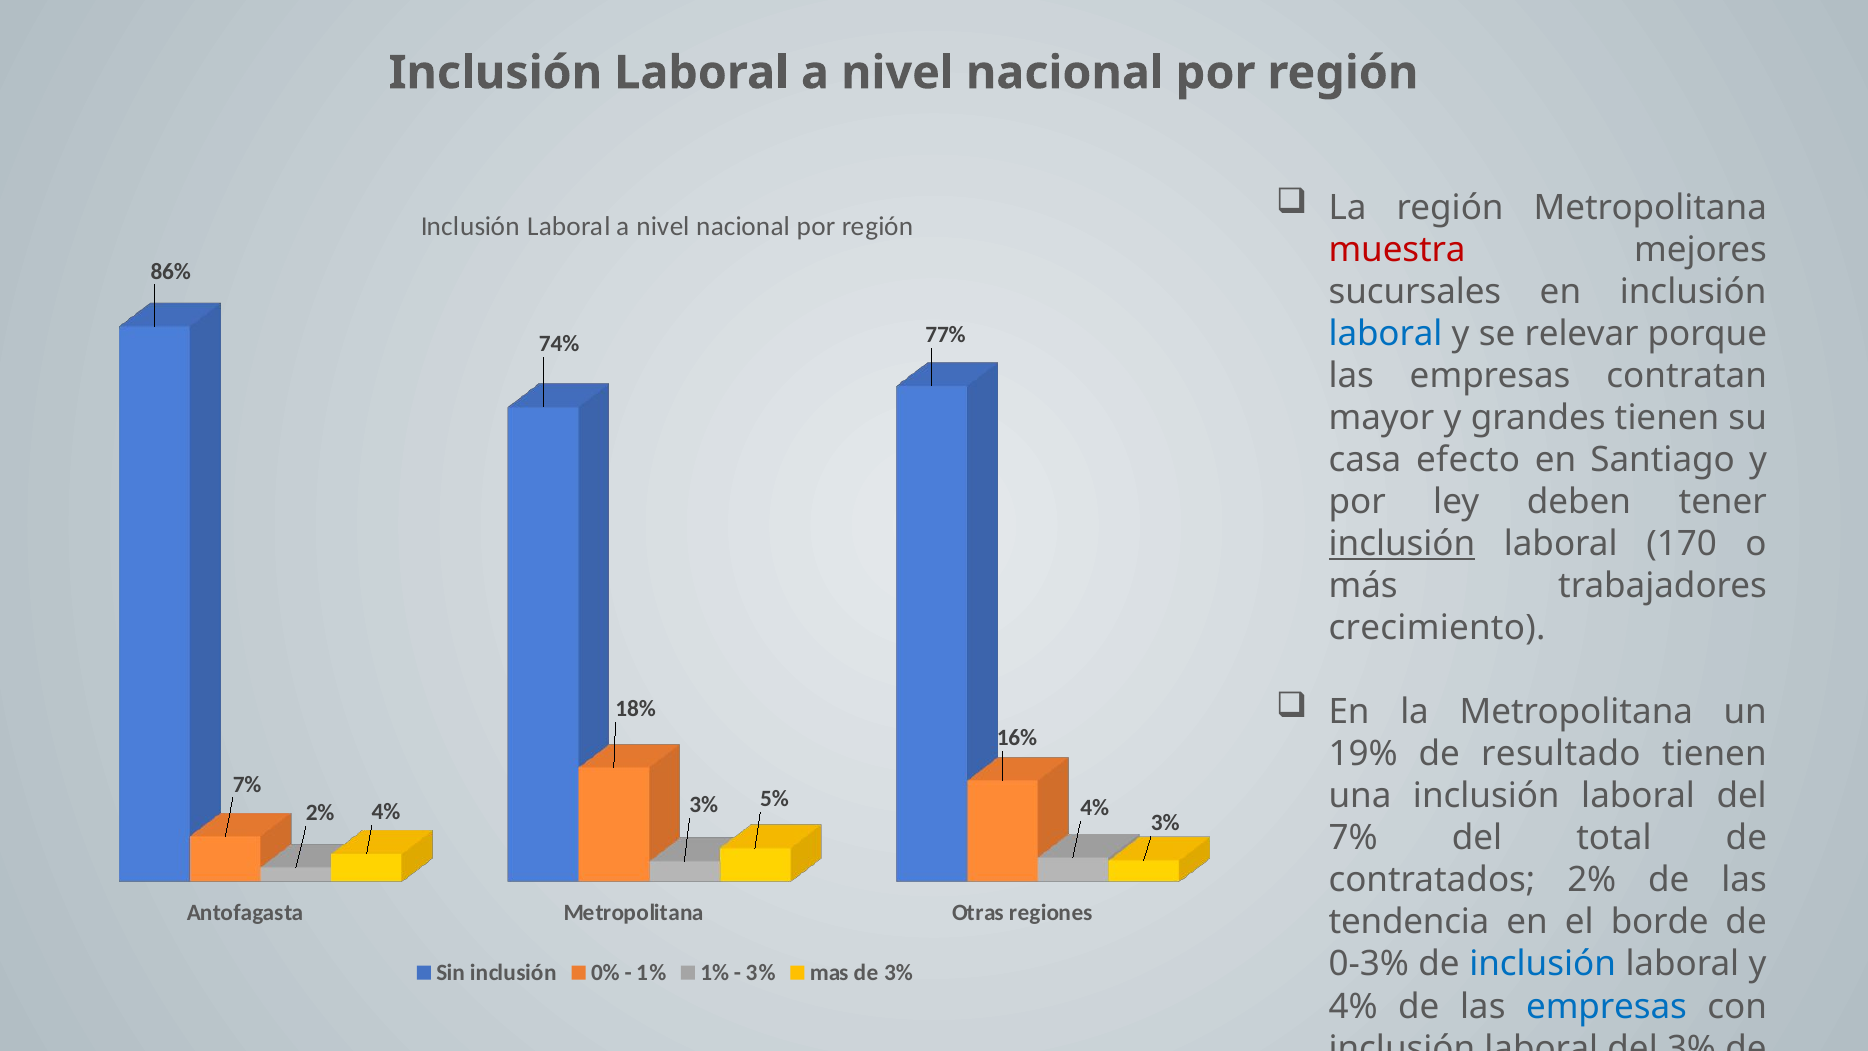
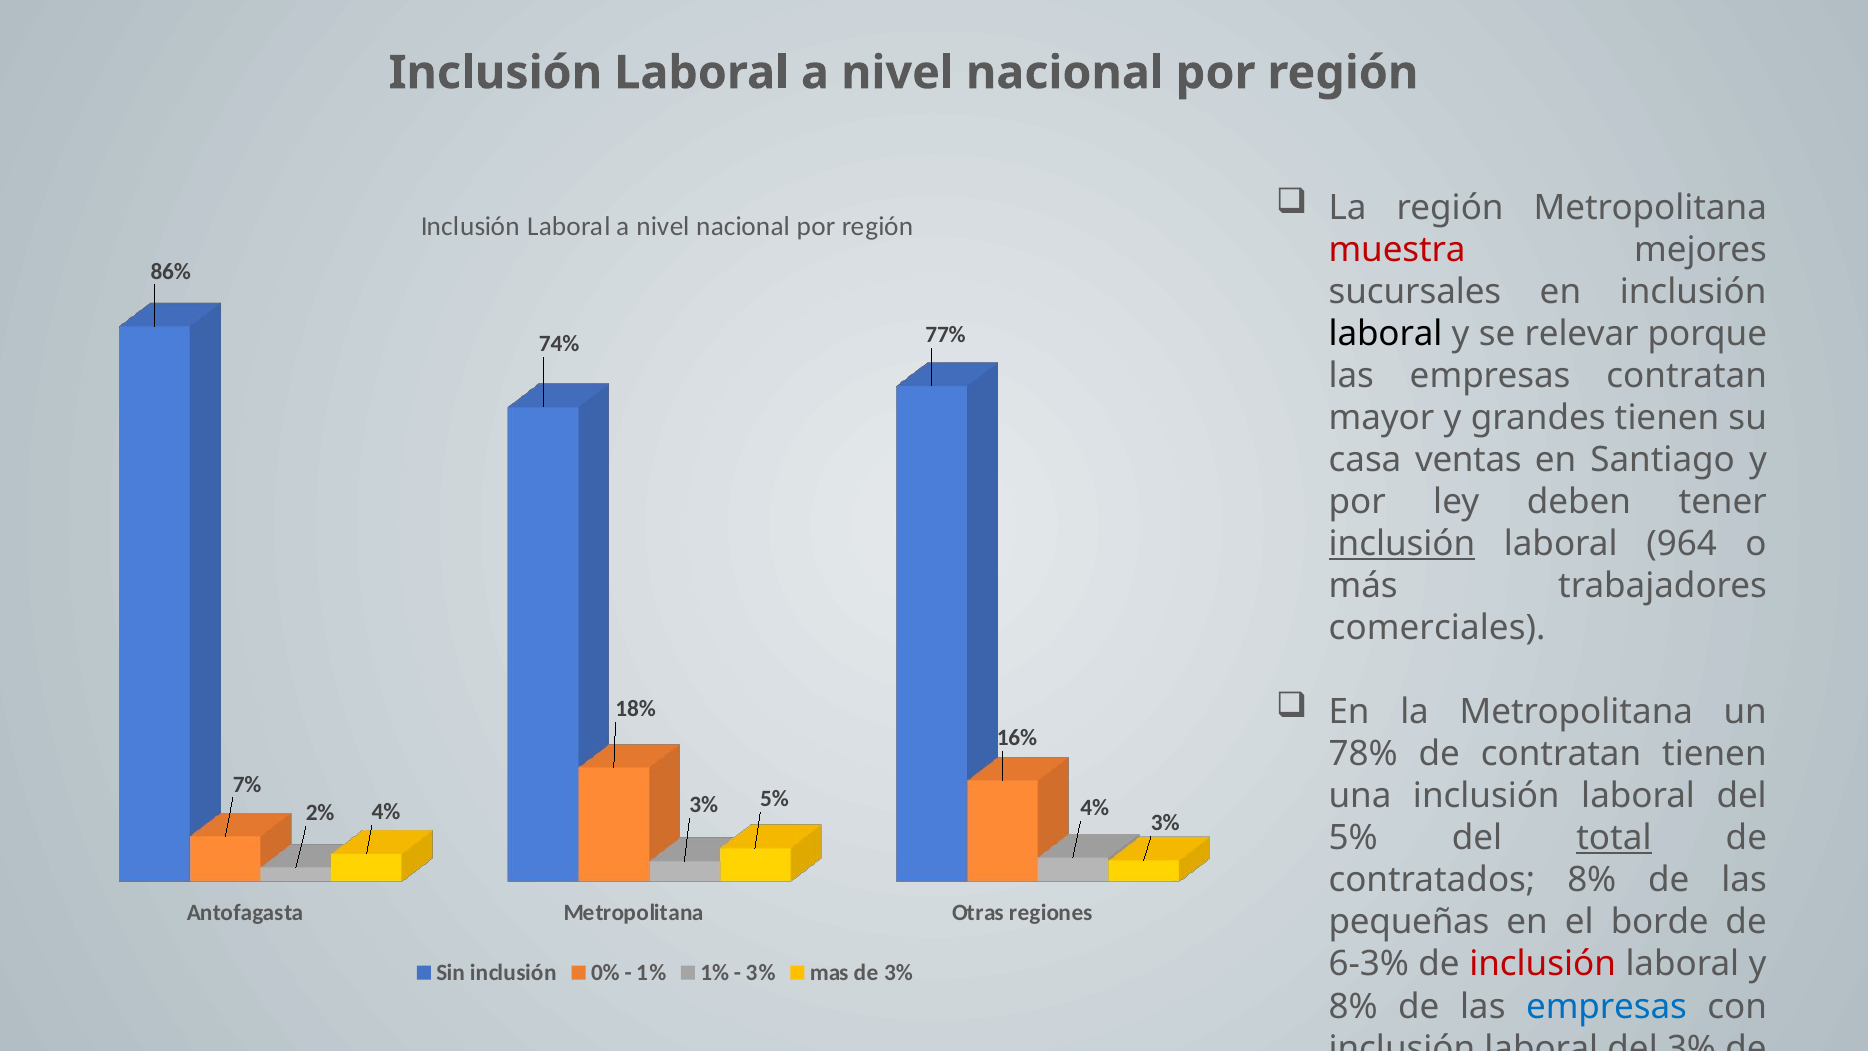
laboral at (1386, 334) colour: blue -> black
efecto: efecto -> ventas
170: 170 -> 964
crecimiento: crecimiento -> comerciales
19%: 19% -> 78%
de resultado: resultado -> contratan
7% at (1353, 838): 7% -> 5%
total underline: none -> present
contratados 2%: 2% -> 8%
tendencia: tendencia -> pequeñas
0-3%: 0-3% -> 6-3%
inclusión at (1543, 964) colour: blue -> red
4% at (1353, 1006): 4% -> 8%
